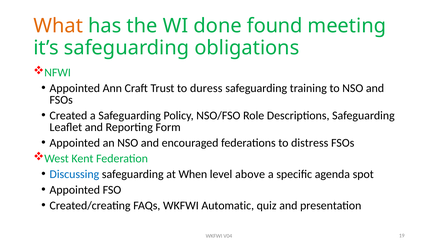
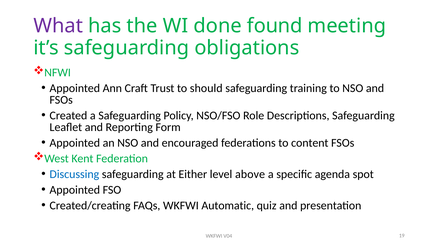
What colour: orange -> purple
duress: duress -> should
distress: distress -> content
When: When -> Either
